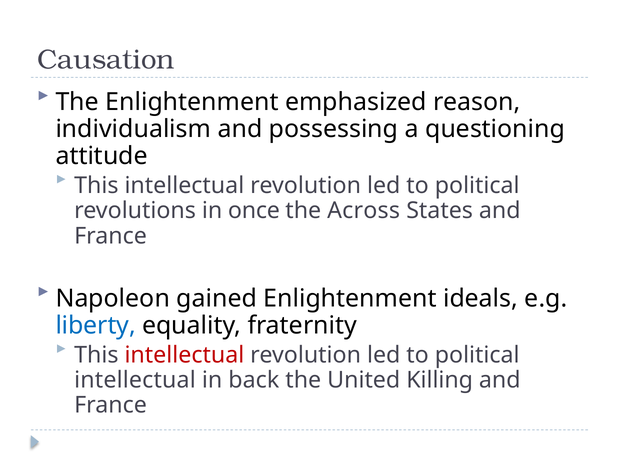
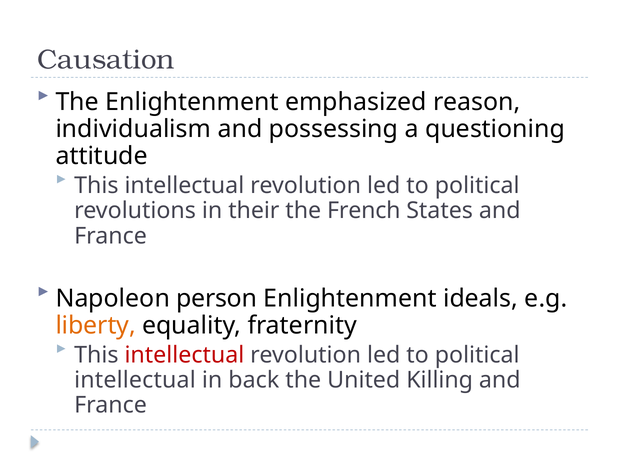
once: once -> their
Across: Across -> French
gained: gained -> person
liberty colour: blue -> orange
